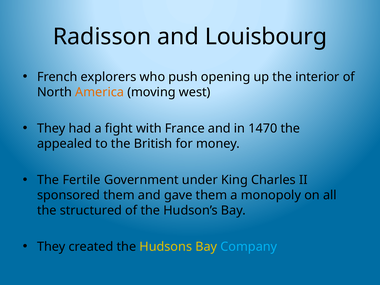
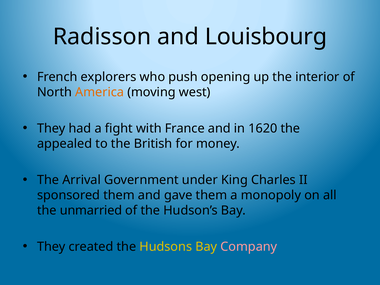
1470: 1470 -> 1620
Fertile: Fertile -> Arrival
structured: structured -> unmarried
Company colour: light blue -> pink
